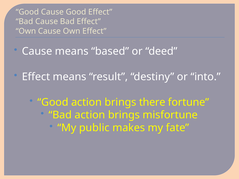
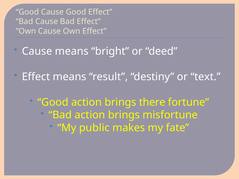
based: based -> bright
into: into -> text
